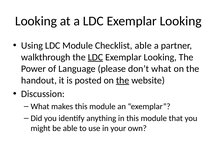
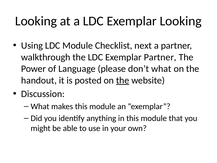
Checklist able: able -> next
LDC at (95, 57) underline: present -> none
Looking at (160, 57): Looking -> Partner
